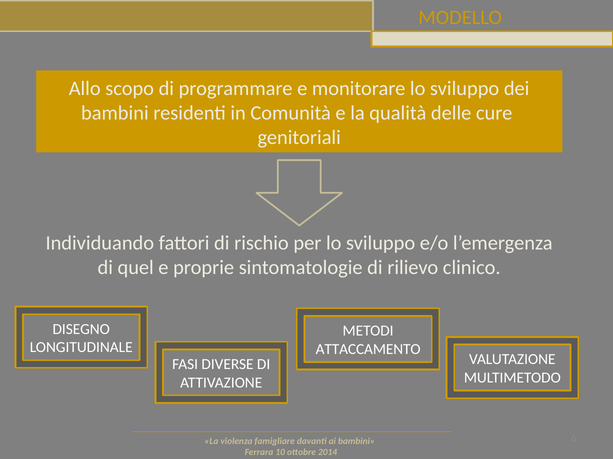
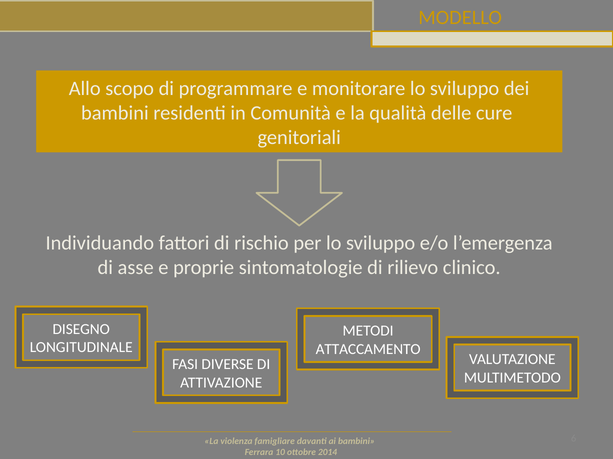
quel: quel -> asse
